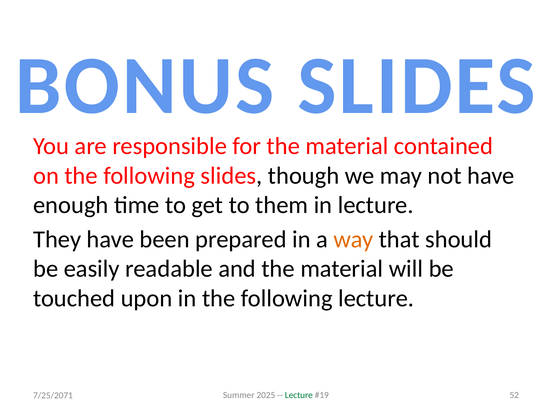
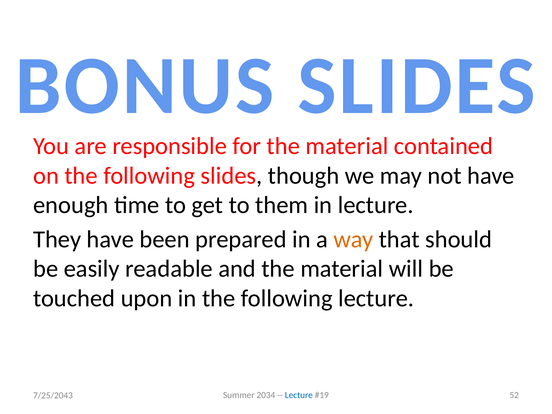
2025: 2025 -> 2034
Lecture at (299, 395) colour: green -> blue
7/25/2071: 7/25/2071 -> 7/25/2043
